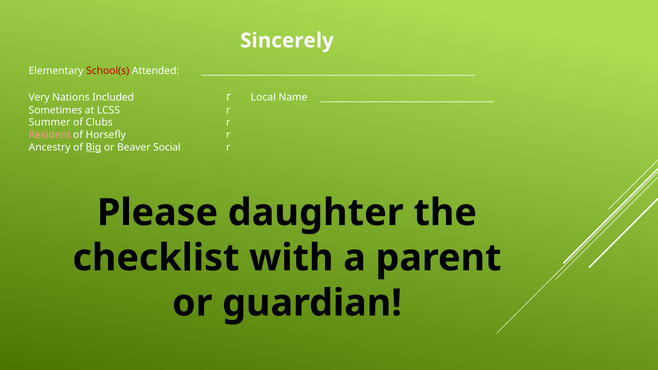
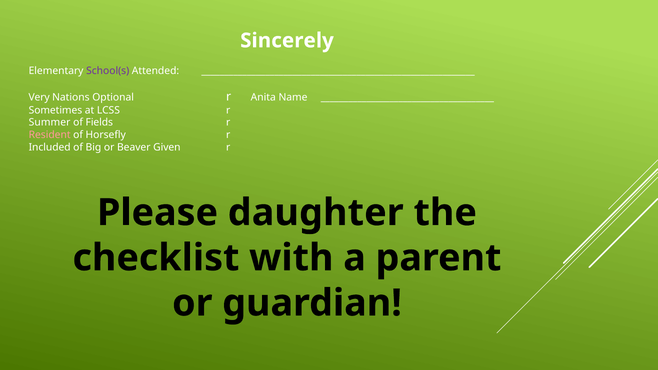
School(s colour: red -> purple
Included: Included -> Optional
Local: Local -> Anita
Clubs: Clubs -> Fields
Ancestry: Ancestry -> Included
Big underline: present -> none
Social: Social -> Given
